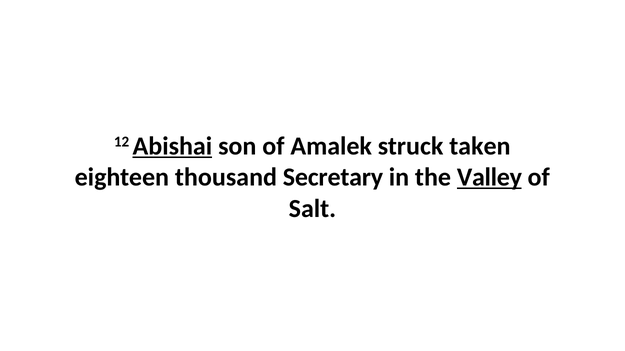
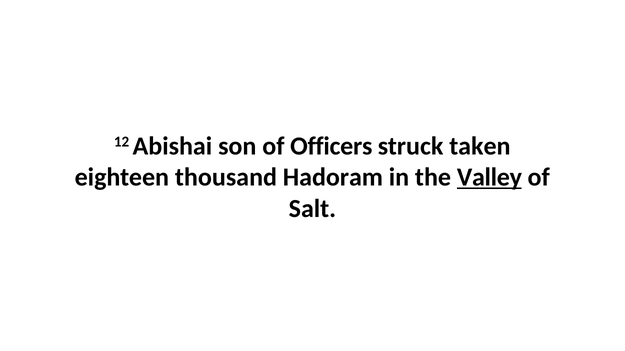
Abishai underline: present -> none
Amalek: Amalek -> Officers
Secretary: Secretary -> Hadoram
